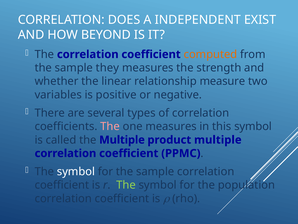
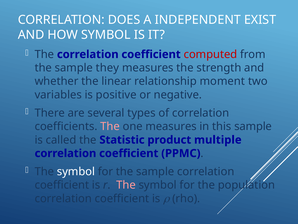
HOW BEYOND: BEYOND -> SYMBOL
computed colour: orange -> red
measure: measure -> moment
this symbol: symbol -> sample
the Multiple: Multiple -> Statistic
The at (126, 185) colour: light green -> pink
